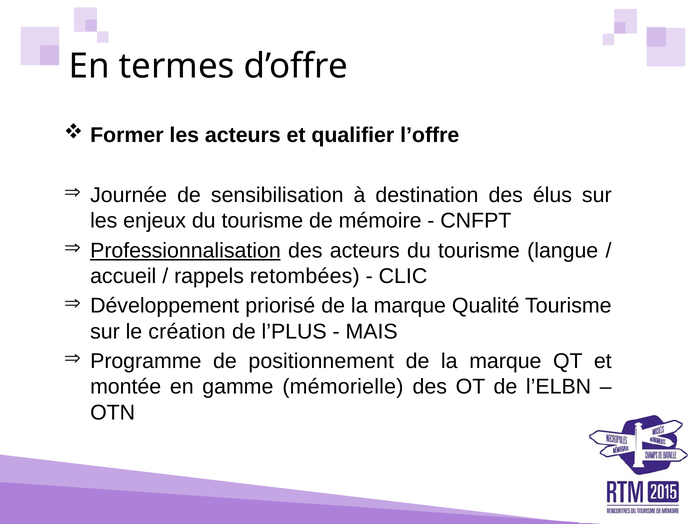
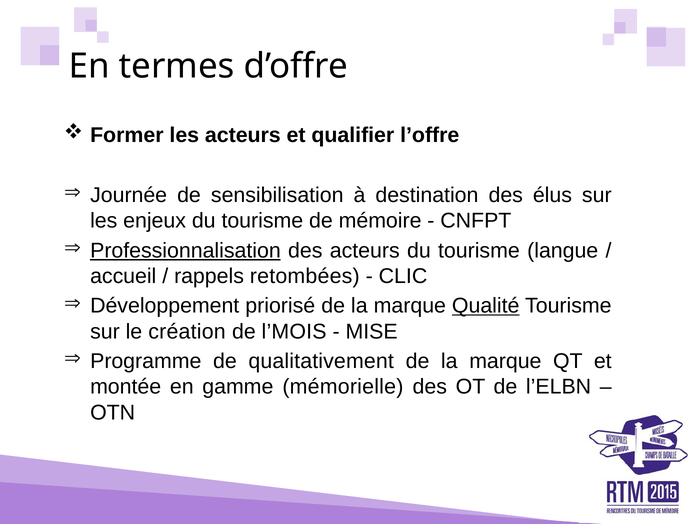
Qualité underline: none -> present
l’PLUS: l’PLUS -> l’MOIS
MAIS: MAIS -> MISE
positionnement: positionnement -> qualitativement
